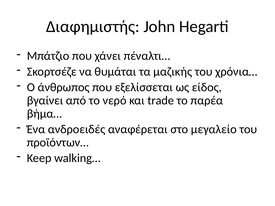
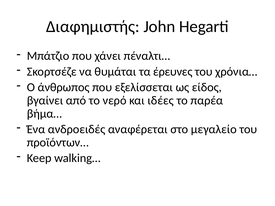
μαζικής: μαζικής -> έρευνες
trade: trade -> ιδέες
